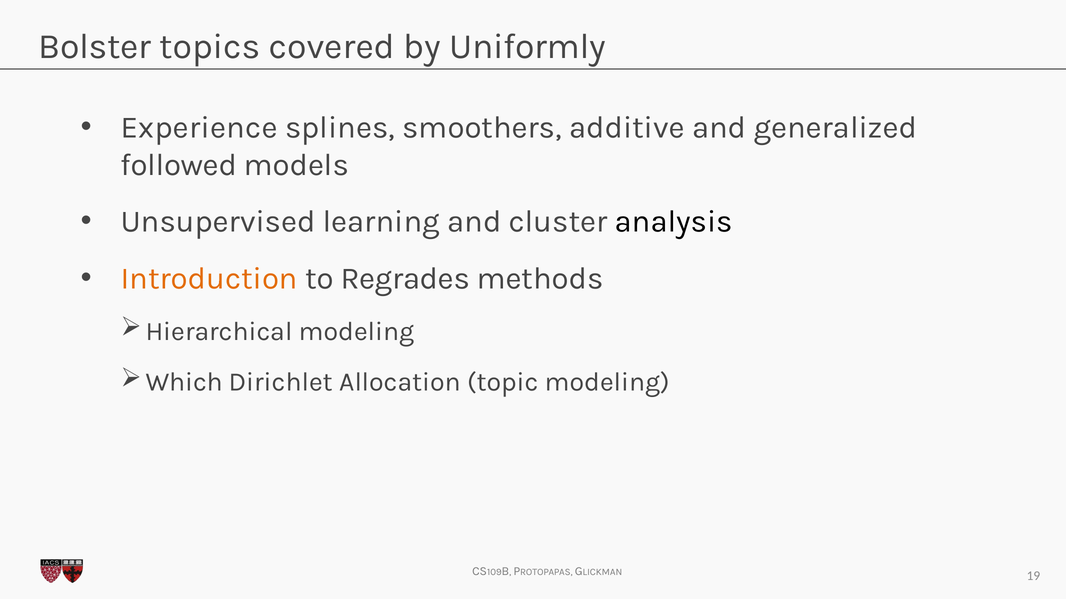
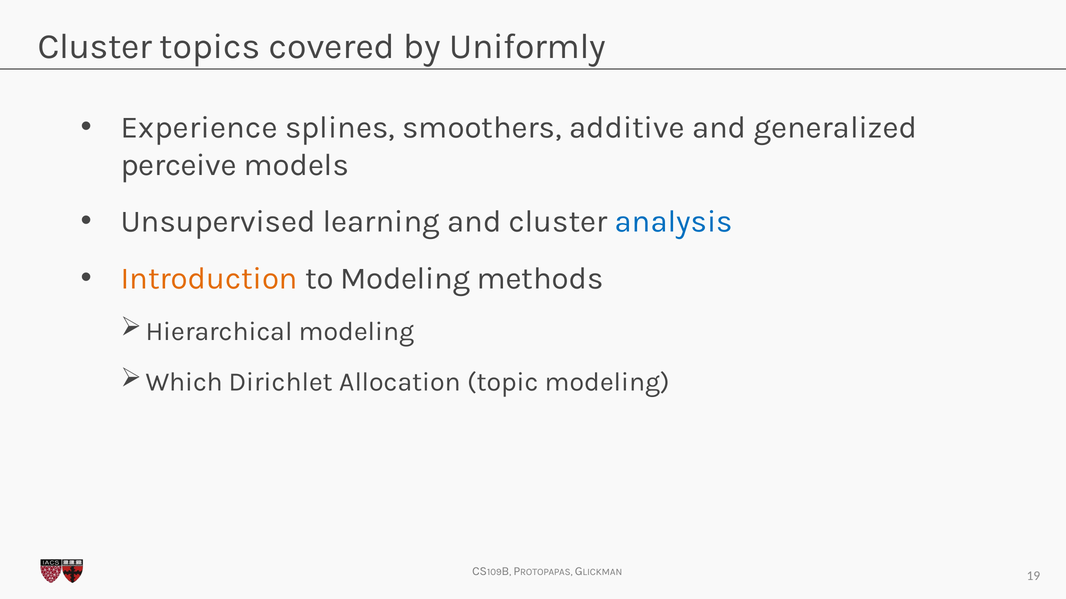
Bolster at (95, 47): Bolster -> Cluster
followed: followed -> perceive
analysis colour: black -> blue
to Regrades: Regrades -> Modeling
